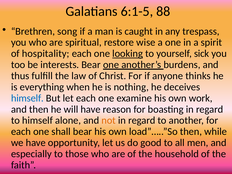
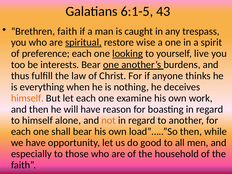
88: 88 -> 43
Brethren song: song -> faith
spiritual underline: none -> present
hospitality: hospitality -> preference
sick: sick -> live
himself at (27, 98) colour: blue -> orange
